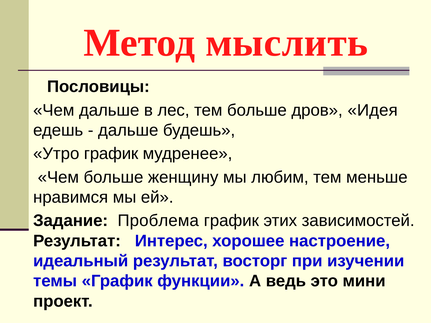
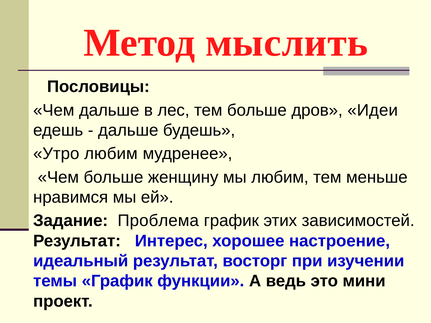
Идея: Идея -> Идеи
Утро график: график -> любим
